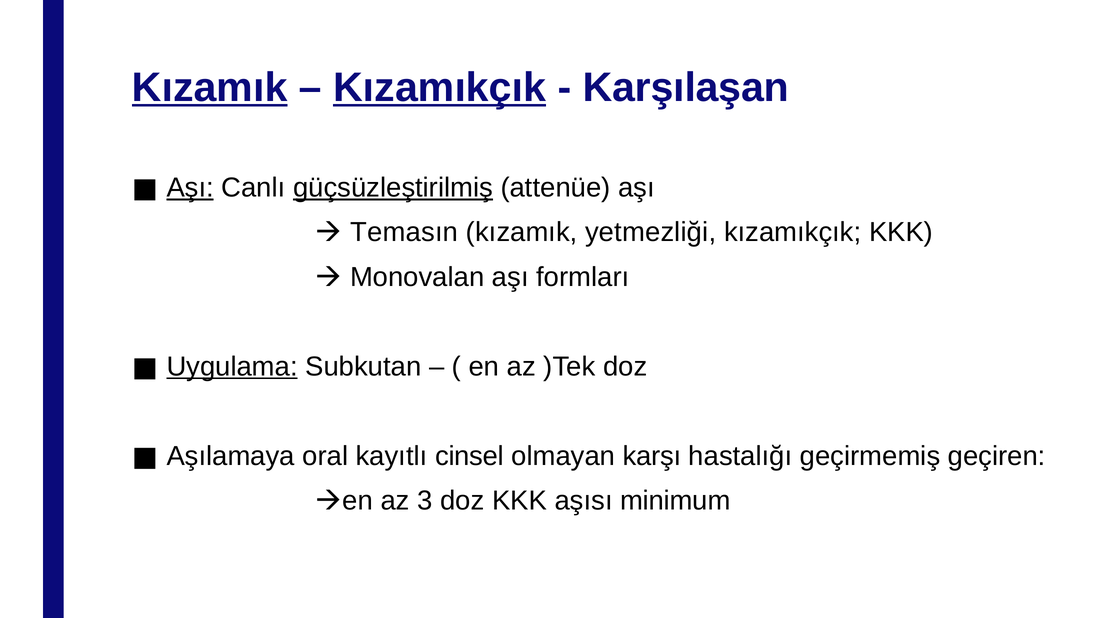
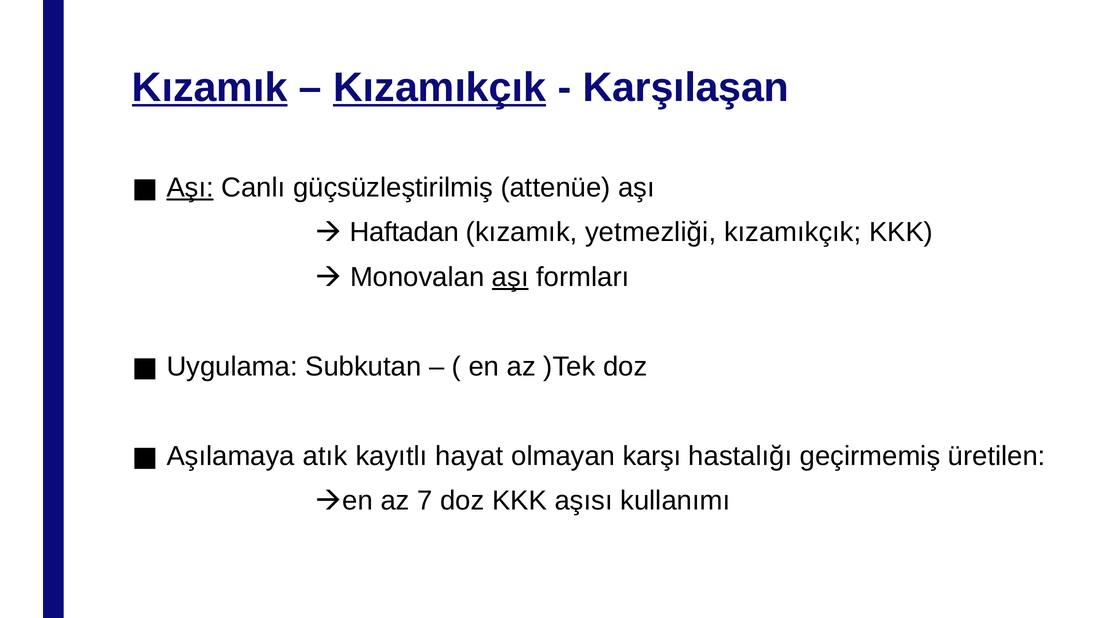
güçsüzleştirilmiş underline: present -> none
Temasın: Temasın -> Haftadan
aşı at (510, 277) underline: none -> present
Uygulama underline: present -> none
oral: oral -> atık
cinsel: cinsel -> hayat
geçiren: geçiren -> üretilen
3: 3 -> 7
minimum: minimum -> kullanımı
